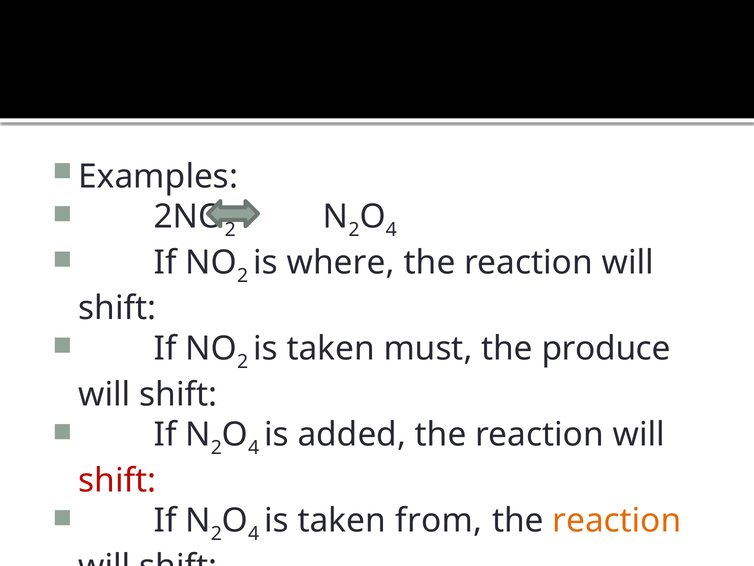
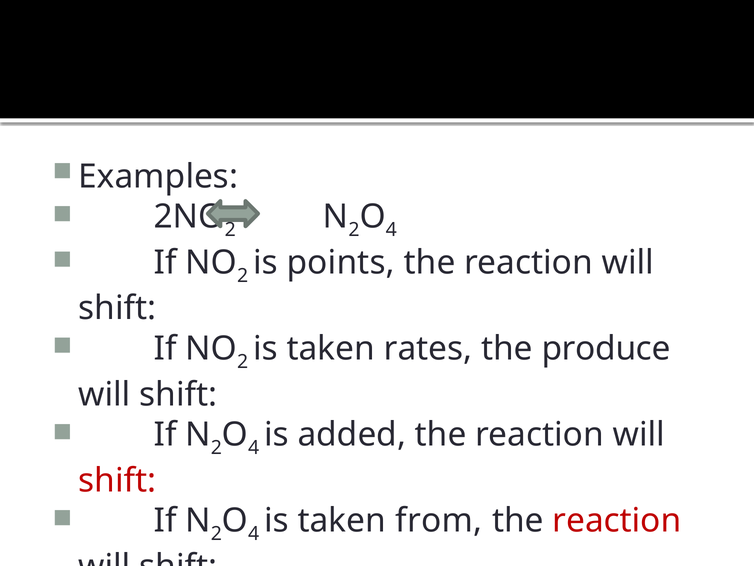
where: where -> points
must: must -> rates
reaction at (617, 520) colour: orange -> red
